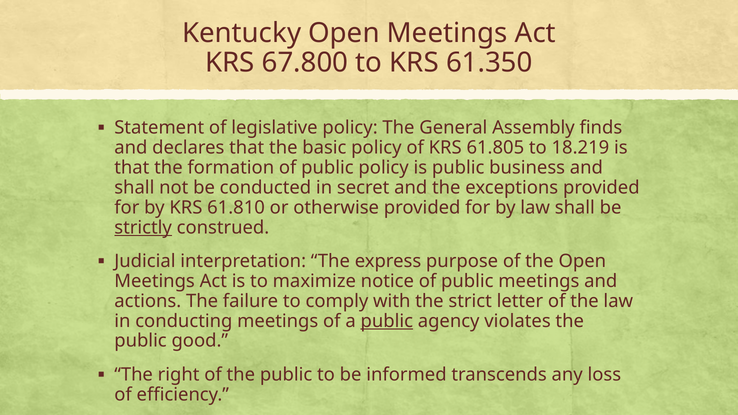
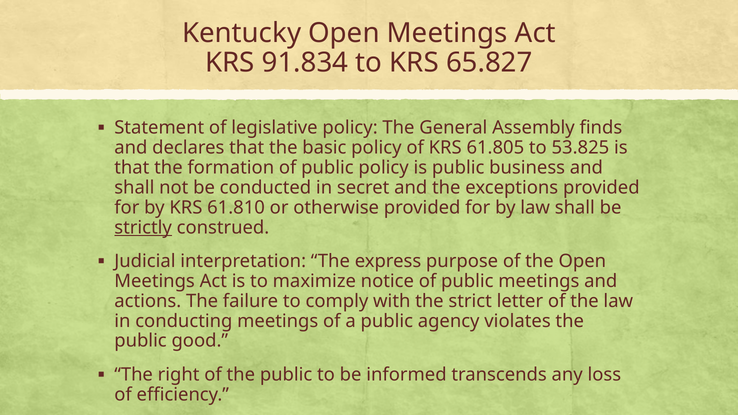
67.800: 67.800 -> 91.834
61.350: 61.350 -> 65.827
18.219: 18.219 -> 53.825
public at (387, 321) underline: present -> none
